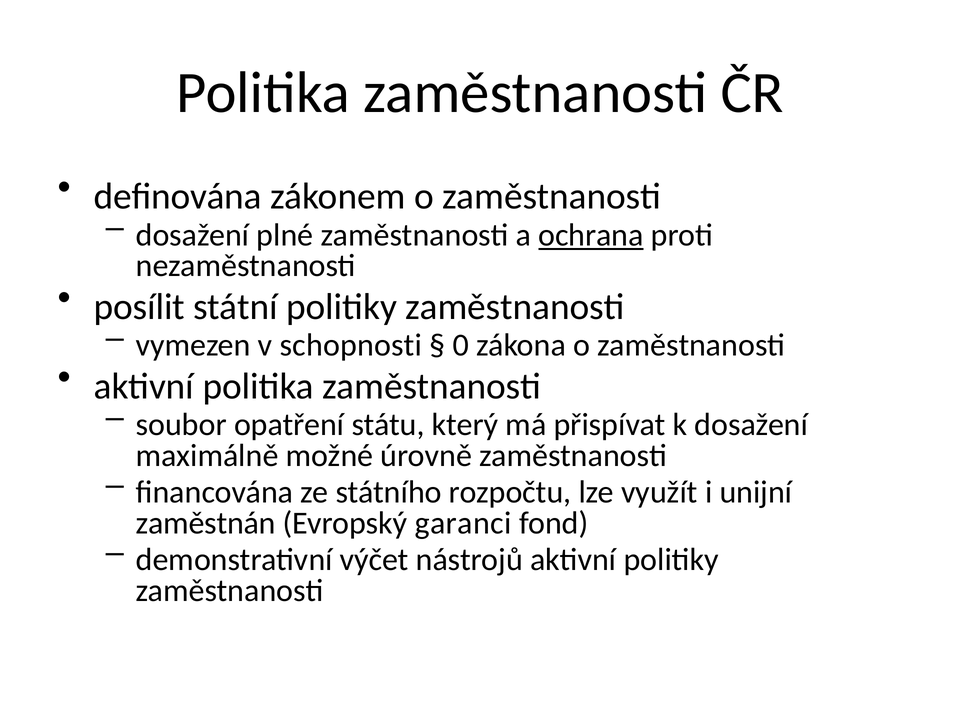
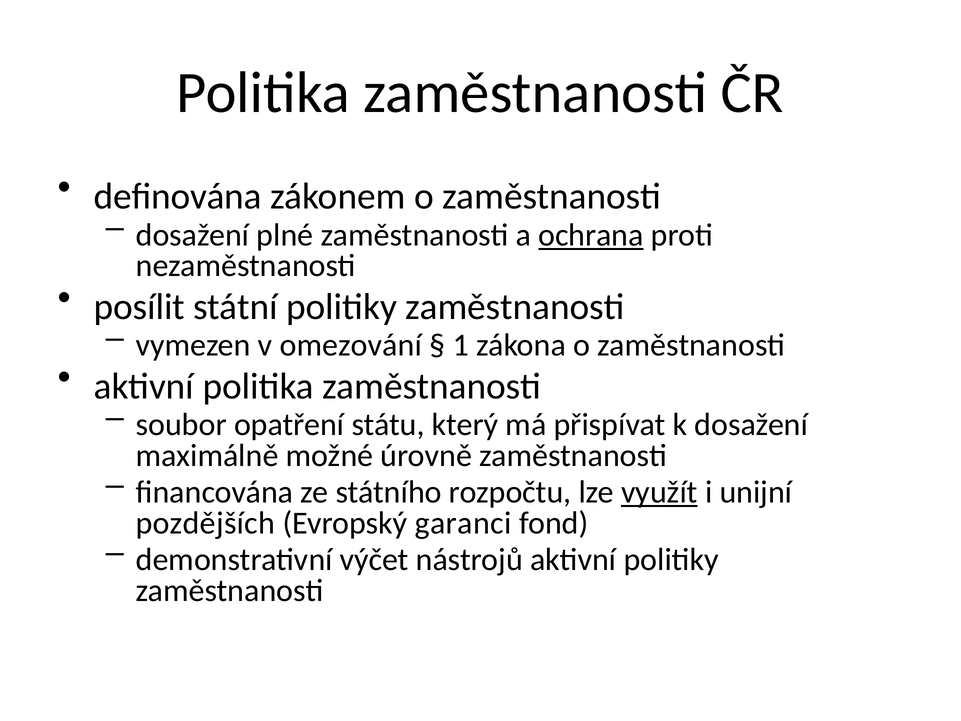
schopnosti: schopnosti -> omezování
0: 0 -> 1
využít underline: none -> present
zaměstnán: zaměstnán -> pozdějších
